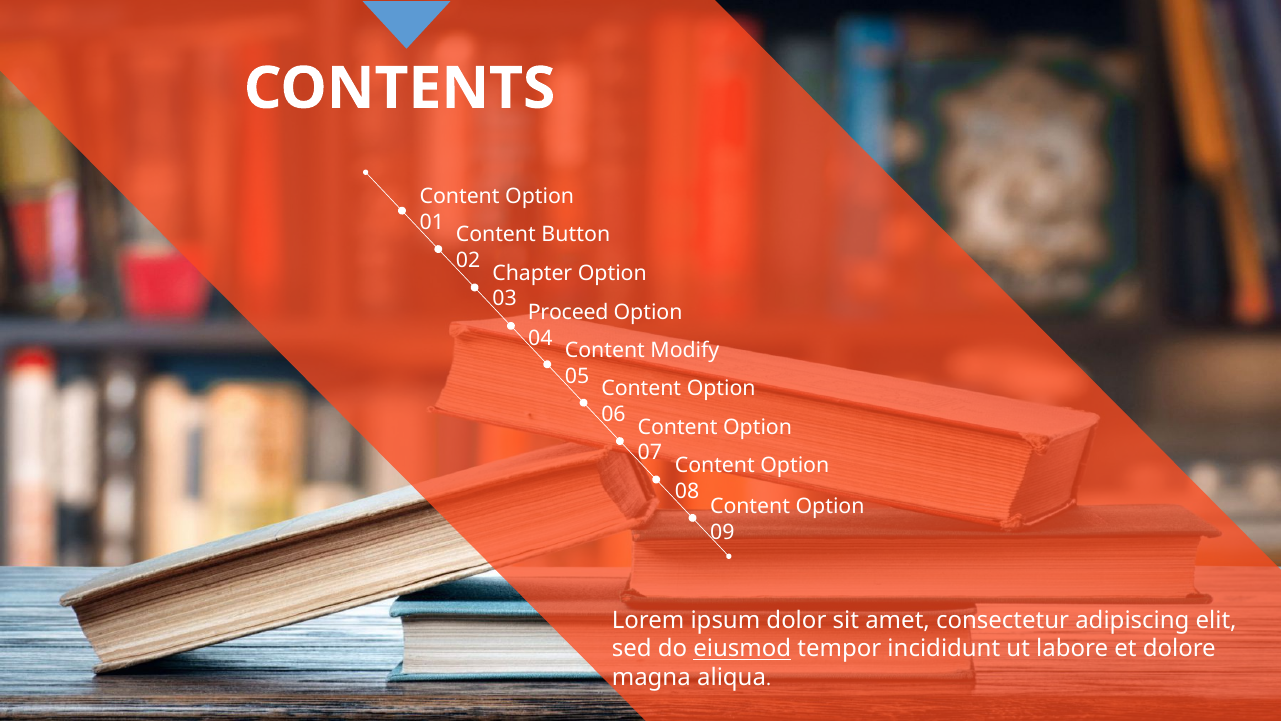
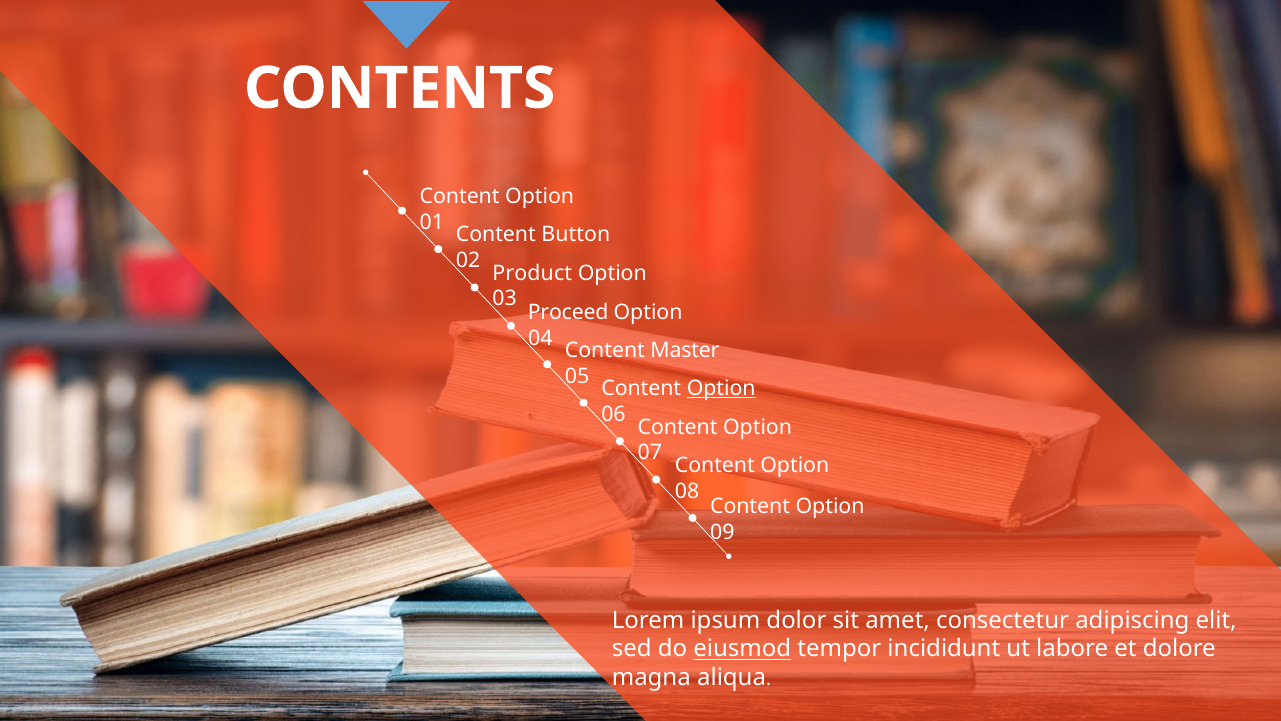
Chapter: Chapter -> Product
Modify: Modify -> Master
Option at (721, 388) underline: none -> present
